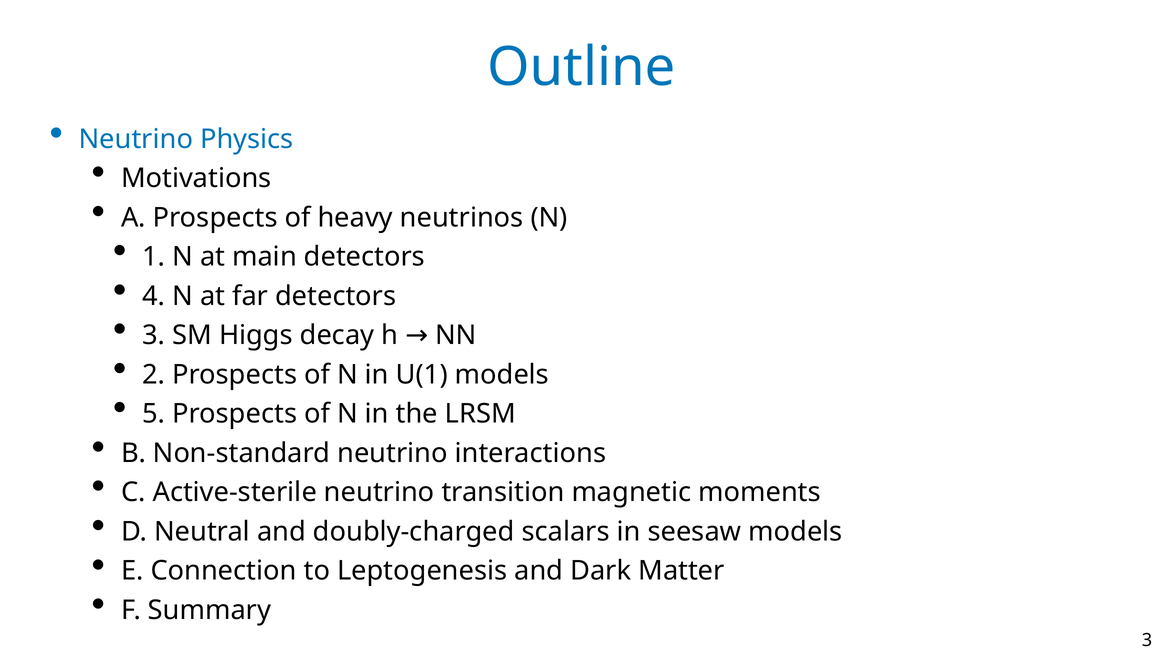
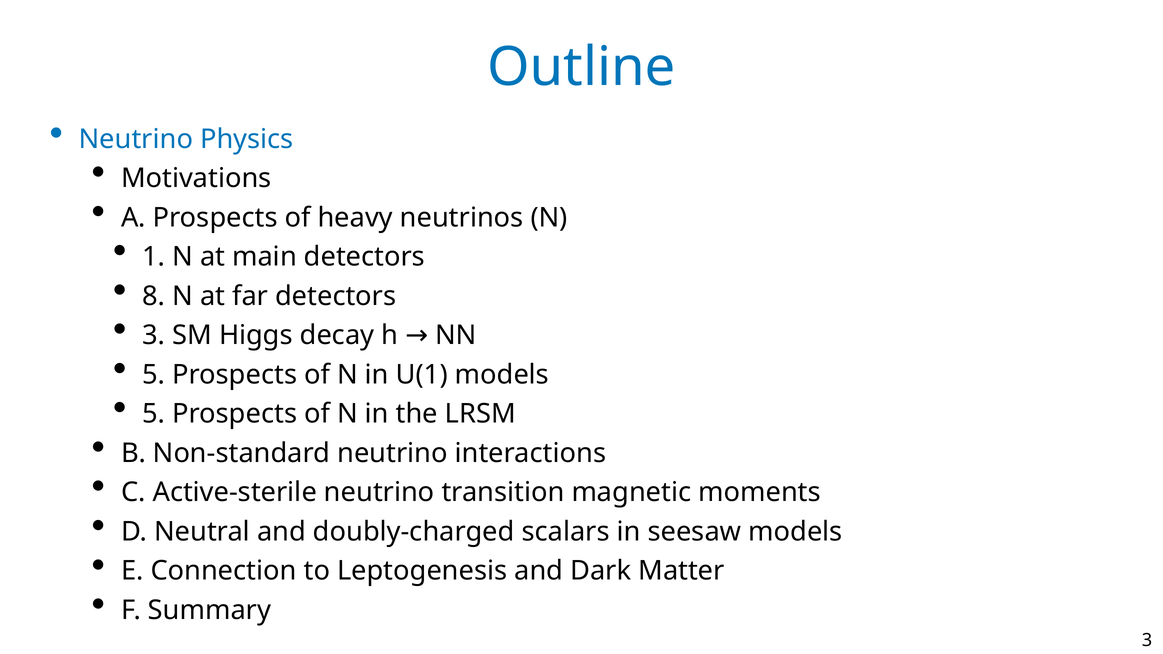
4: 4 -> 8
2 at (154, 375): 2 -> 5
